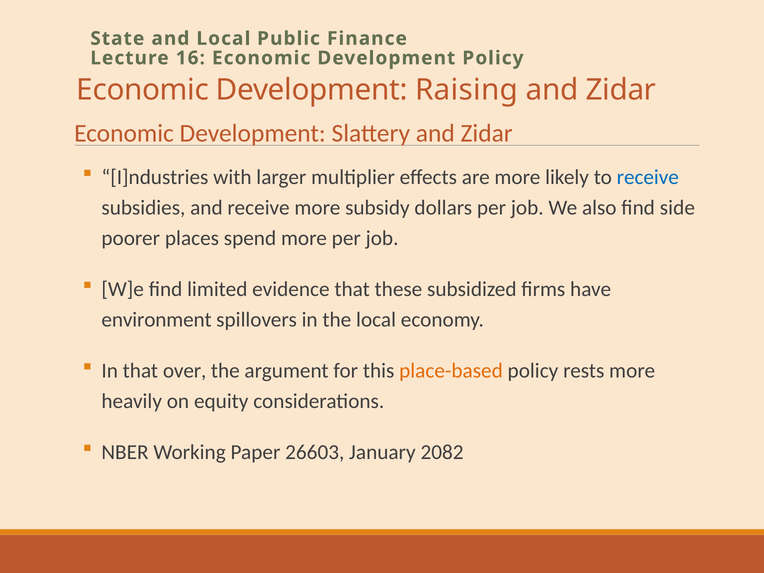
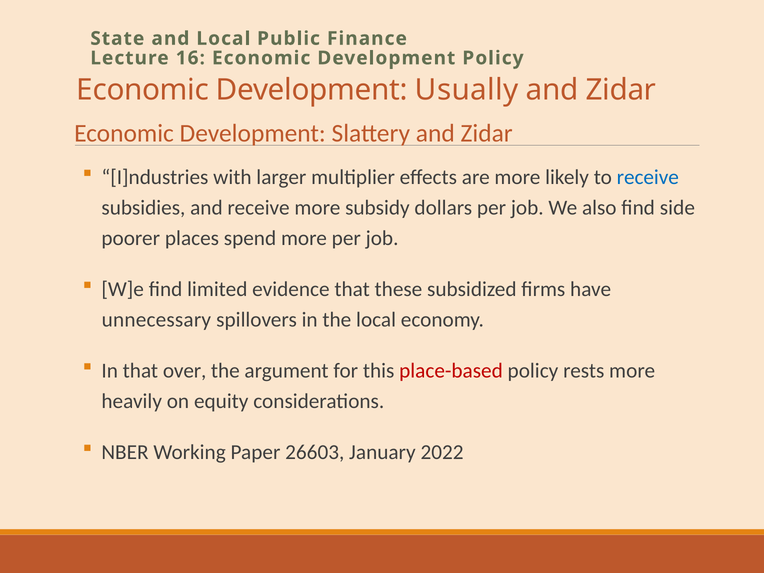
Raising: Raising -> Usually
environment: environment -> unnecessary
place-based colour: orange -> red
2082: 2082 -> 2022
